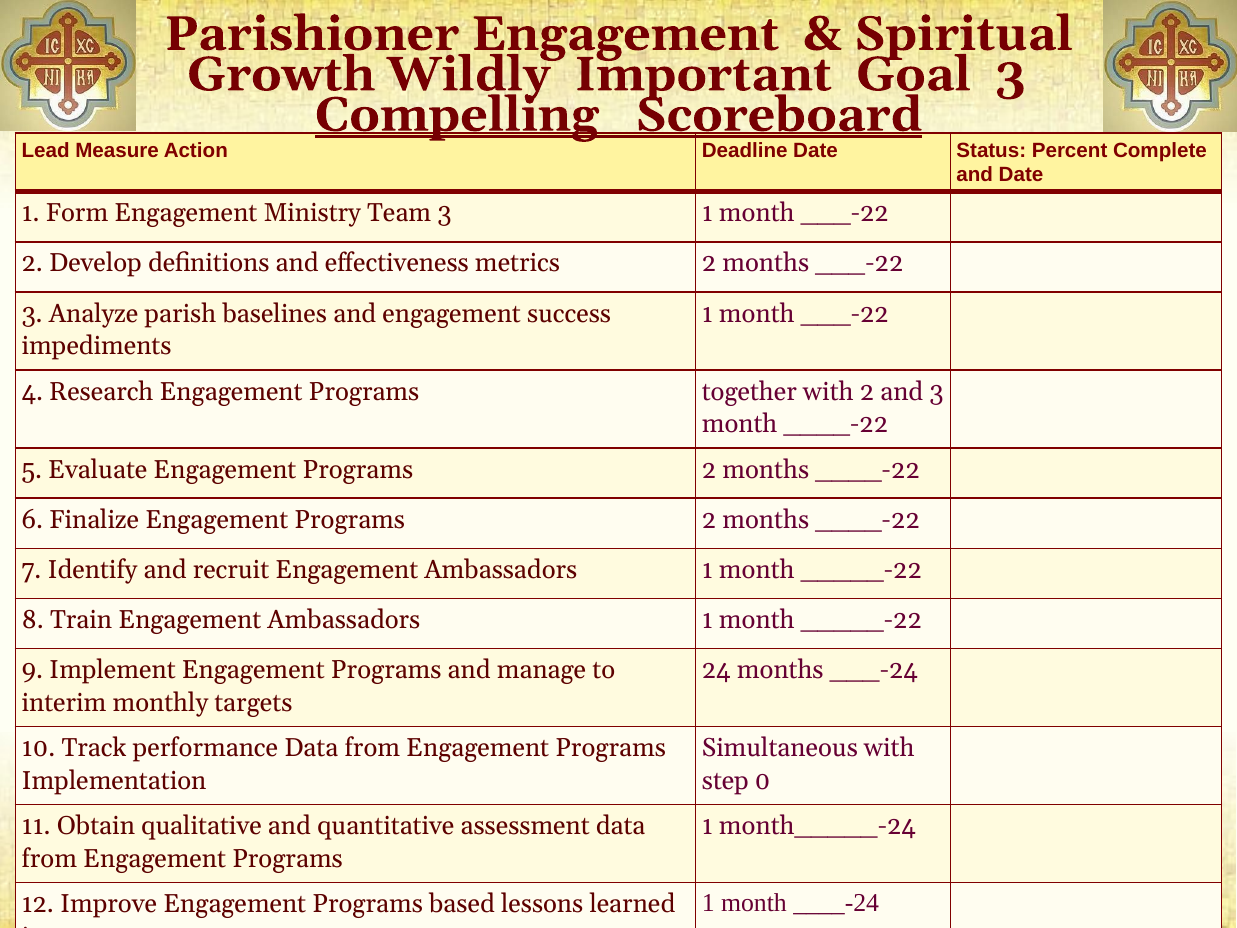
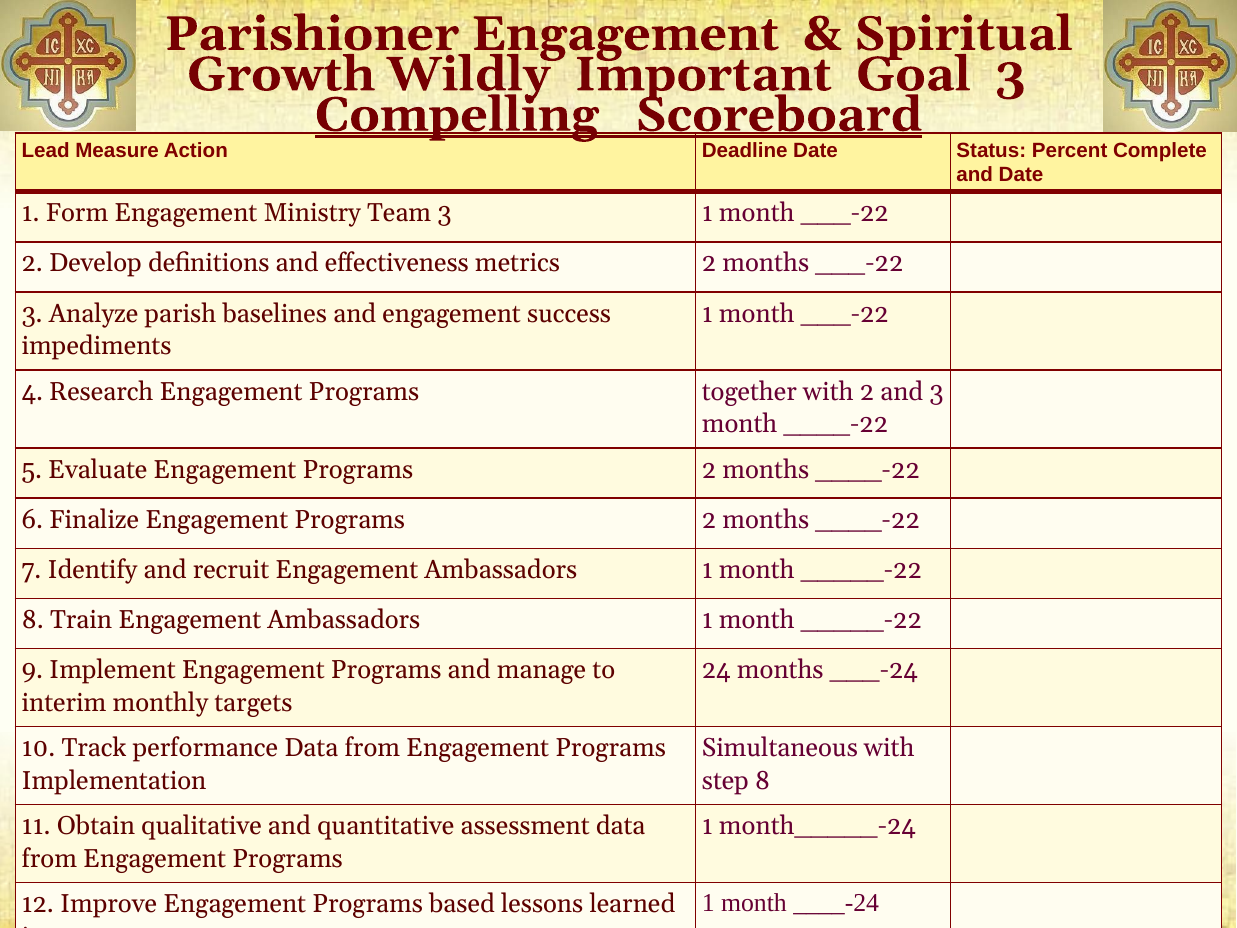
step 0: 0 -> 8
